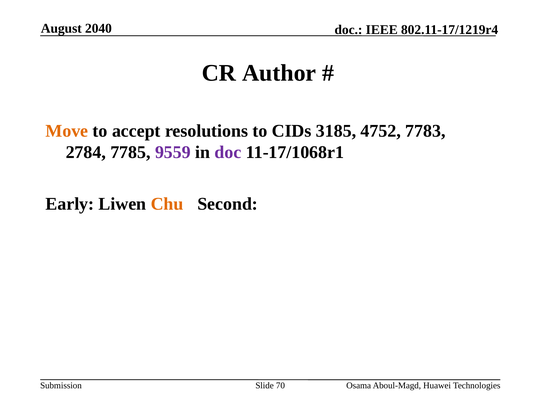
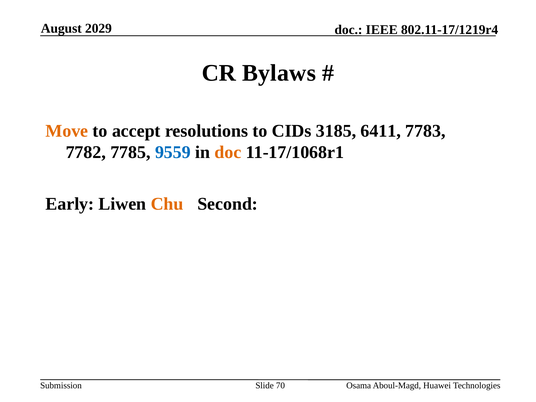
2040: 2040 -> 2029
Author: Author -> Bylaws
4752: 4752 -> 6411
2784: 2784 -> 7782
9559 colour: purple -> blue
doc at (228, 152) colour: purple -> orange
